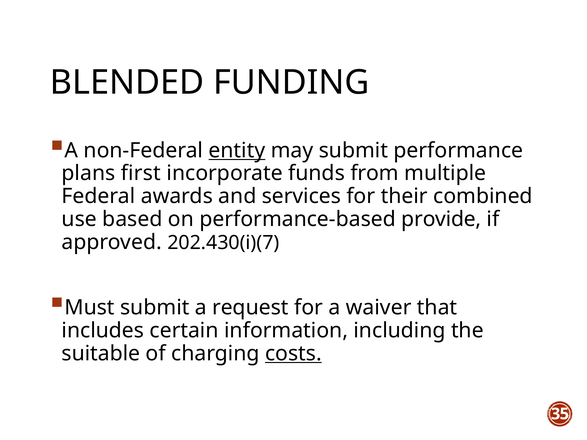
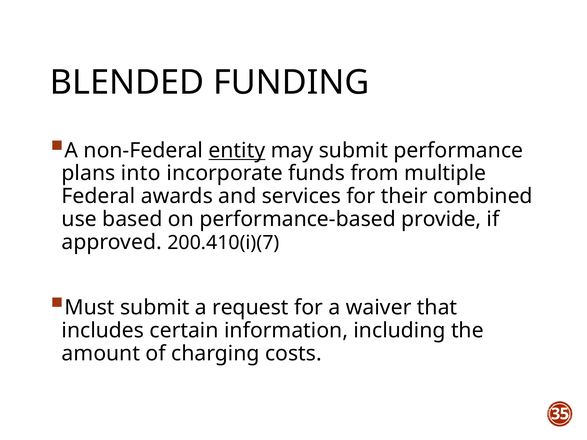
first: first -> into
202.430(i)(7: 202.430(i)(7 -> 200.410(i)(7
suitable: suitable -> amount
costs underline: present -> none
